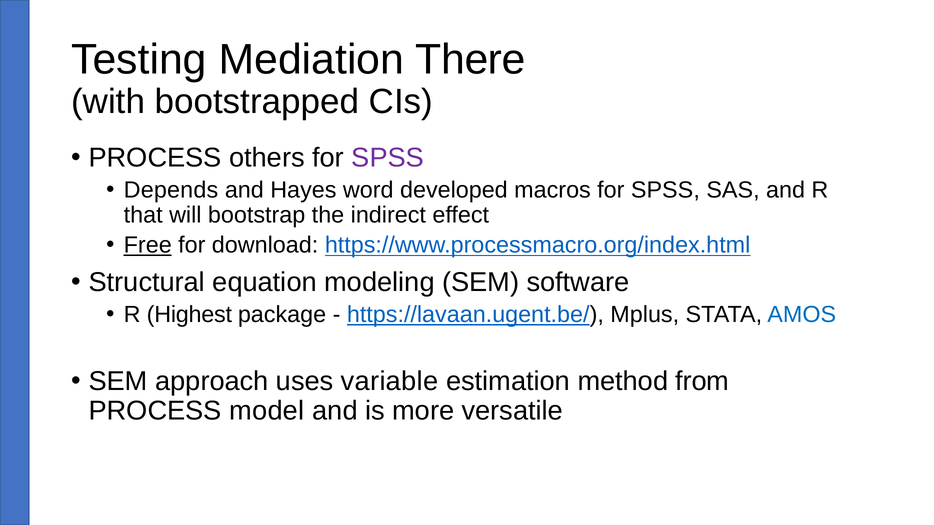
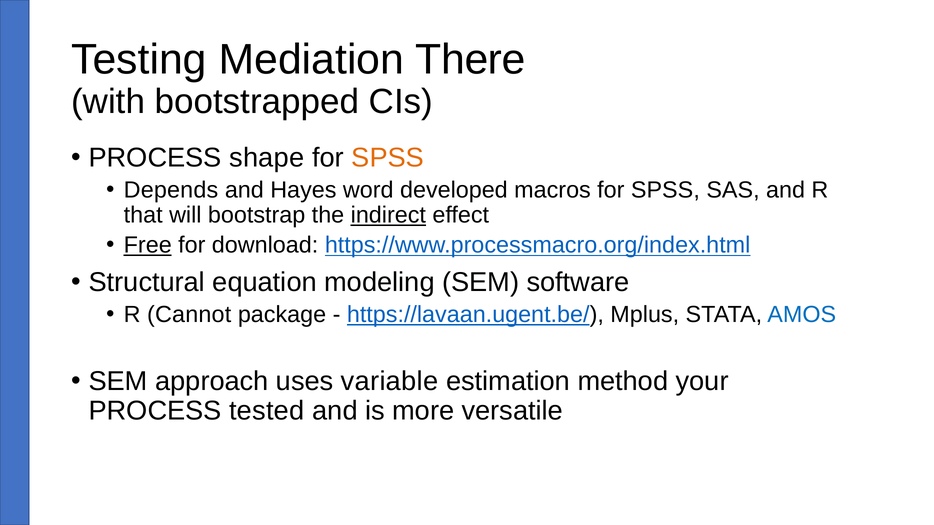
others: others -> shape
SPSS at (388, 158) colour: purple -> orange
indirect underline: none -> present
Highest: Highest -> Cannot
from: from -> your
model: model -> tested
